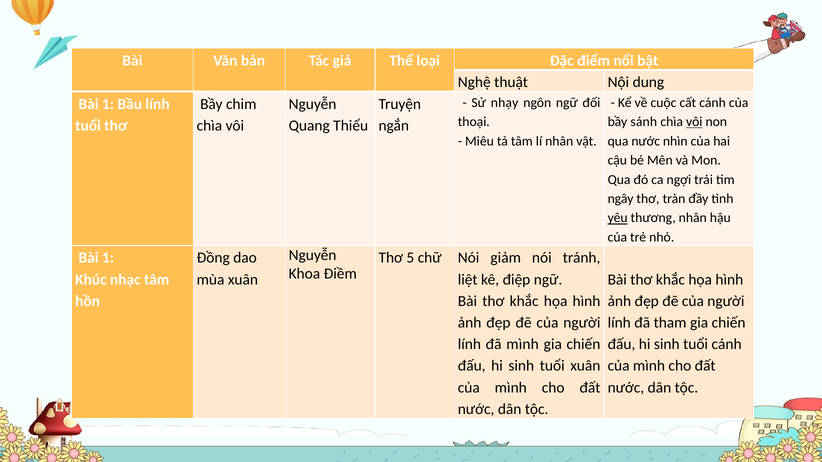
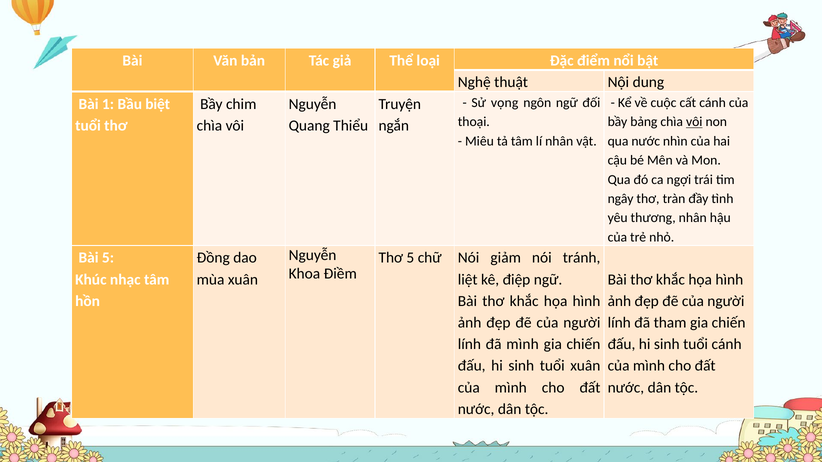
nhạy: nhạy -> vọng
Bầu lính: lính -> biệt
sánh: sánh -> bảng
yêu underline: present -> none
1 at (108, 258): 1 -> 5
